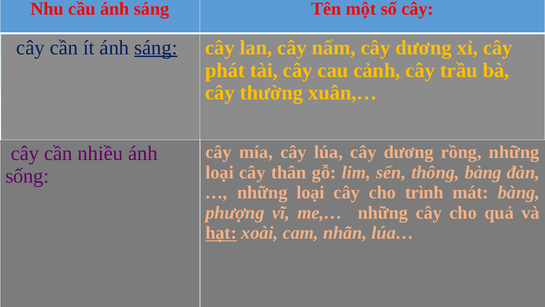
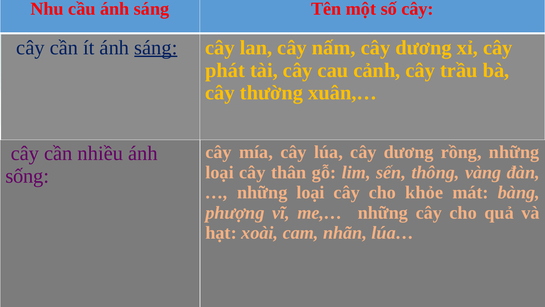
thông bàng: bàng -> vàng
trình: trình -> khỏe
hạt underline: present -> none
